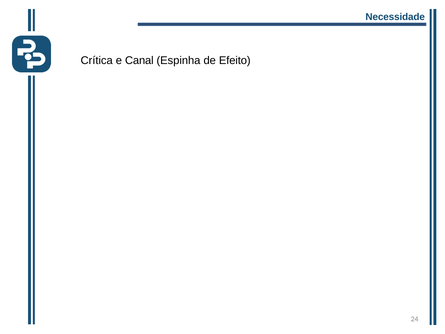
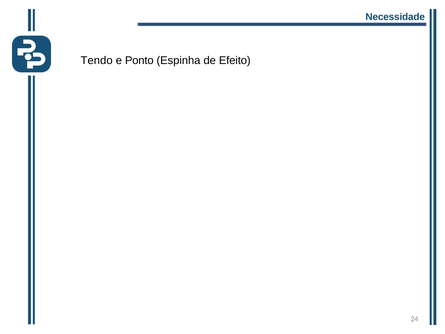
Crítica: Crítica -> Tendo
Canal: Canal -> Ponto
